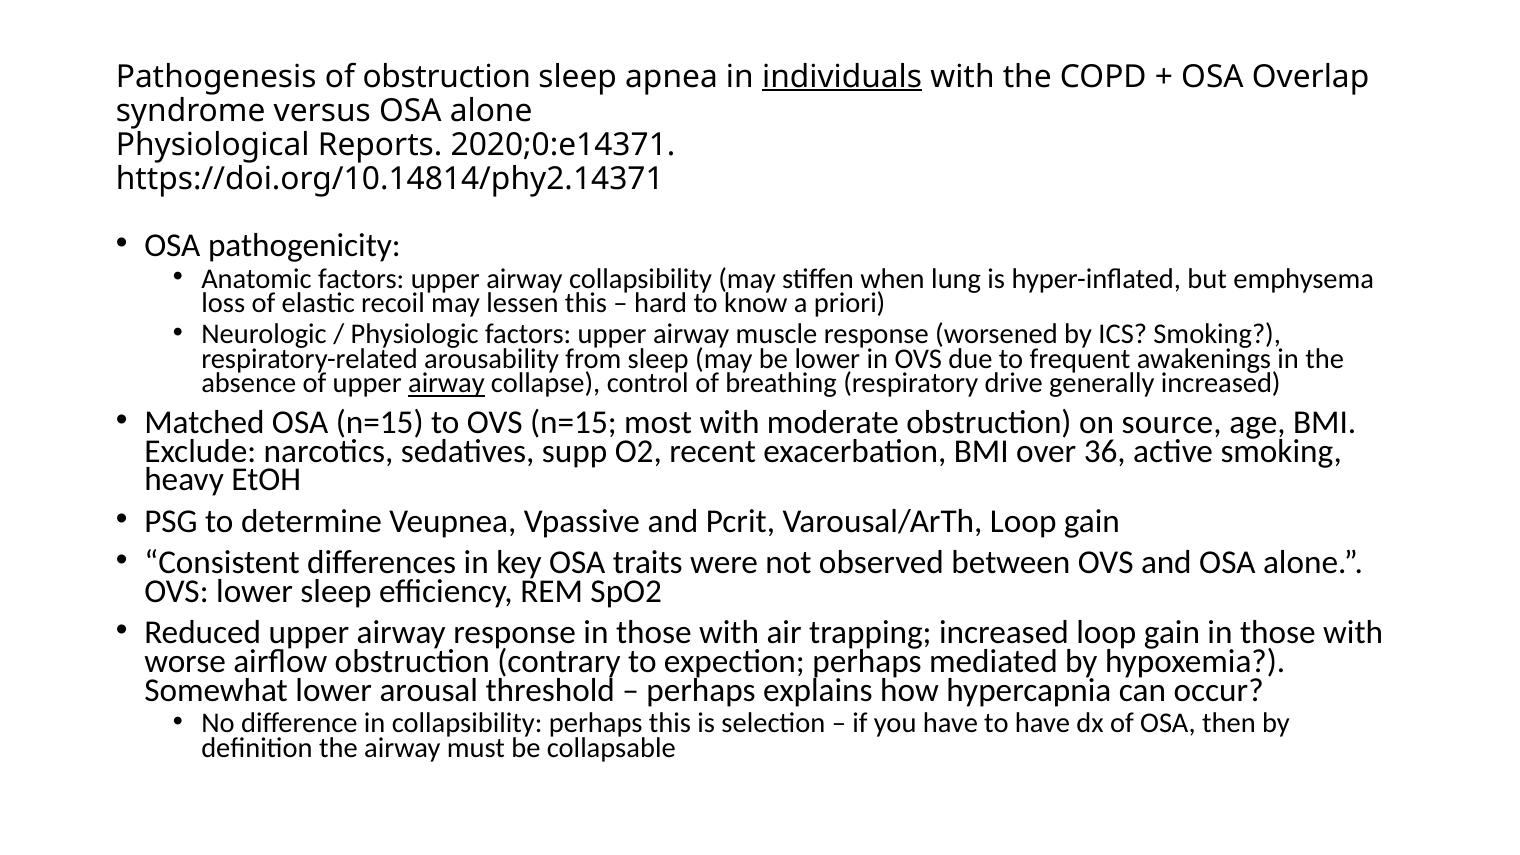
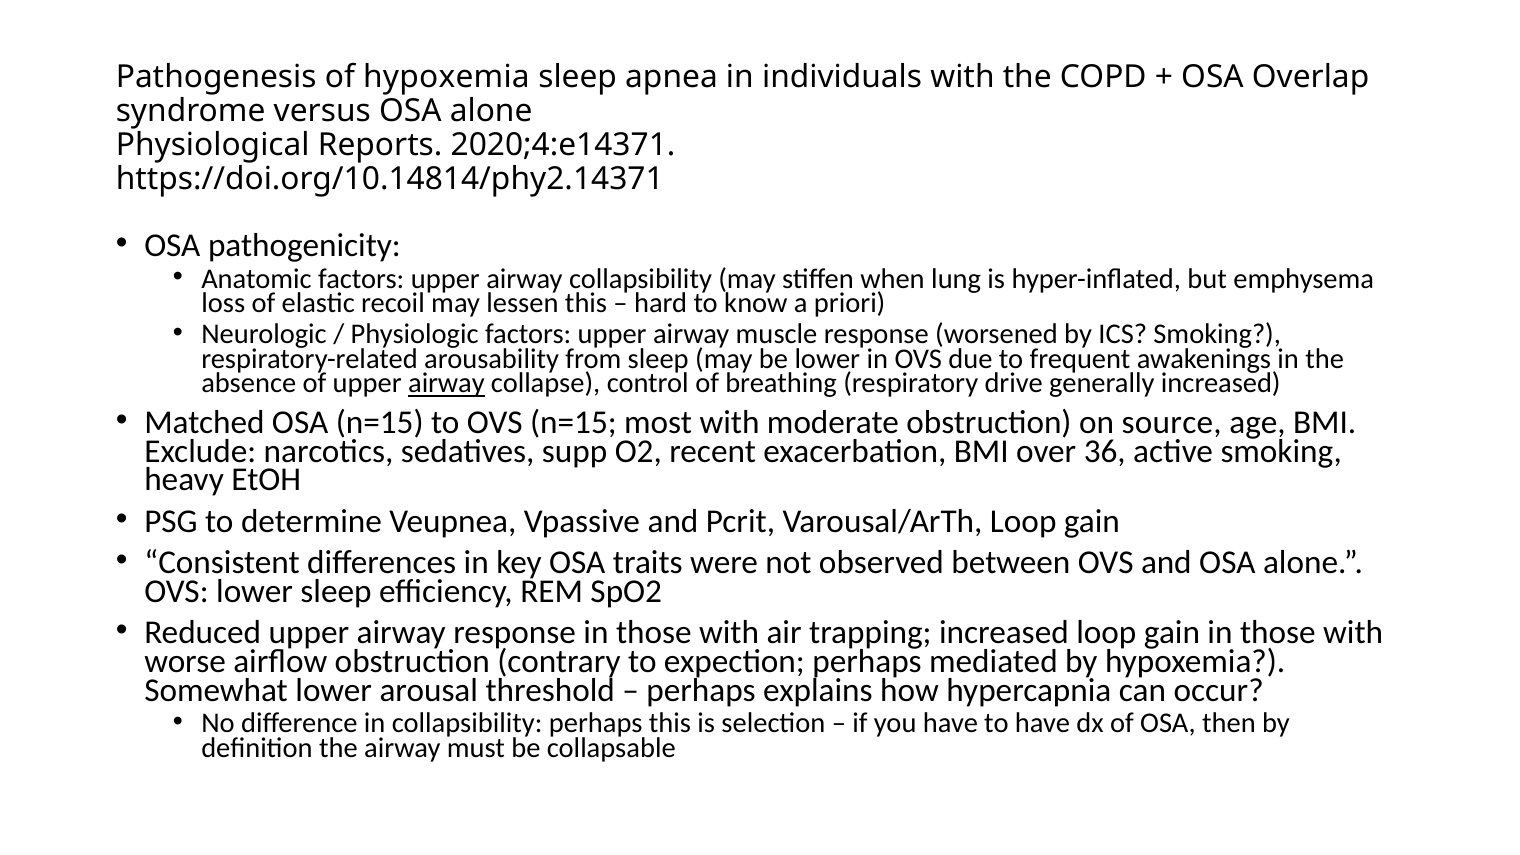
of obstruction: obstruction -> hypoxemia
individuals underline: present -> none
2020;0:e14371: 2020;0:e14371 -> 2020;4:e14371
